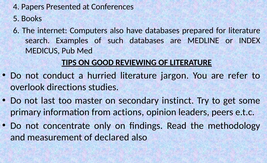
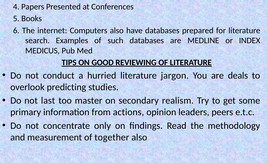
refer: refer -> deals
directions: directions -> predicting
instinct: instinct -> realism
declared: declared -> together
